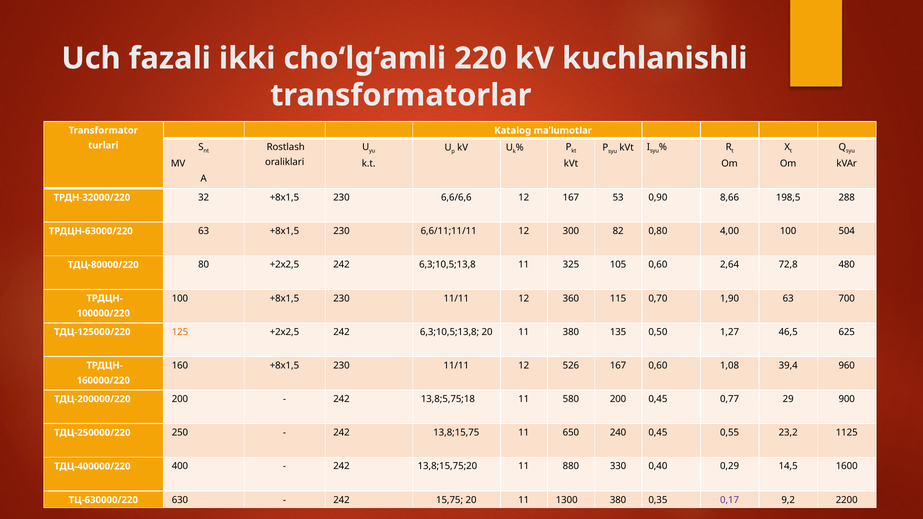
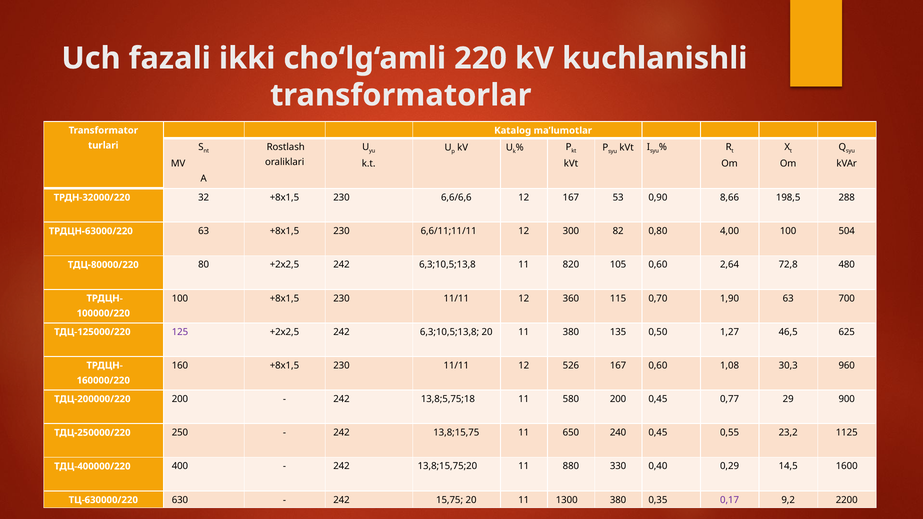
325: 325 -> 820
125 colour: orange -> purple
39,4: 39,4 -> 30,3
